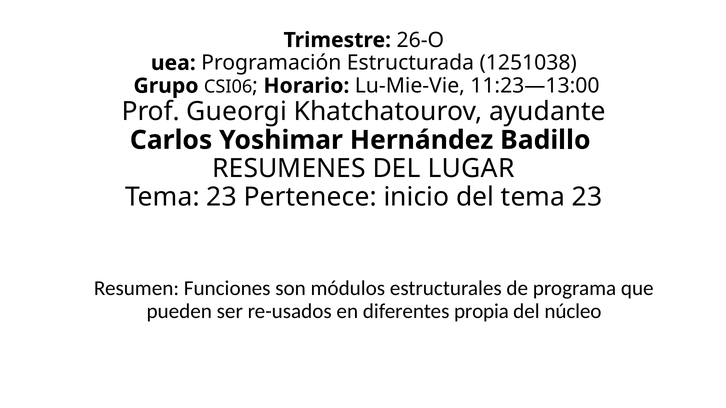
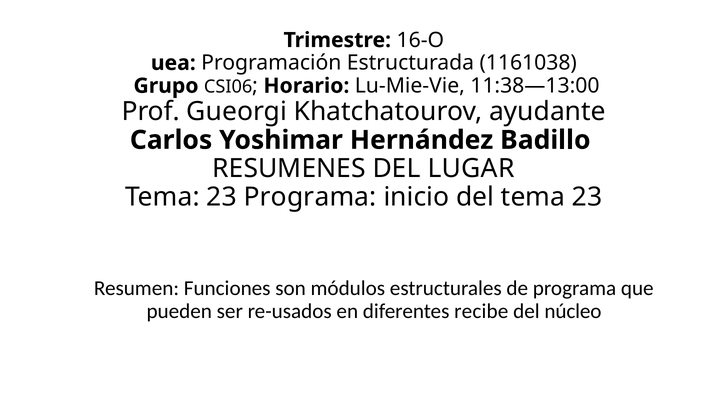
26-O: 26-O -> 16-O
1251038: 1251038 -> 1161038
11:23—13:00: 11:23—13:00 -> 11:38—13:00
23 Pertenece: Pertenece -> Programa
propia: propia -> recibe
